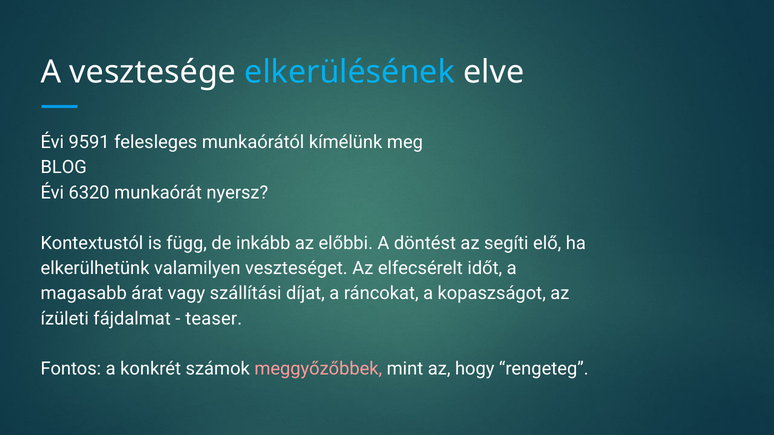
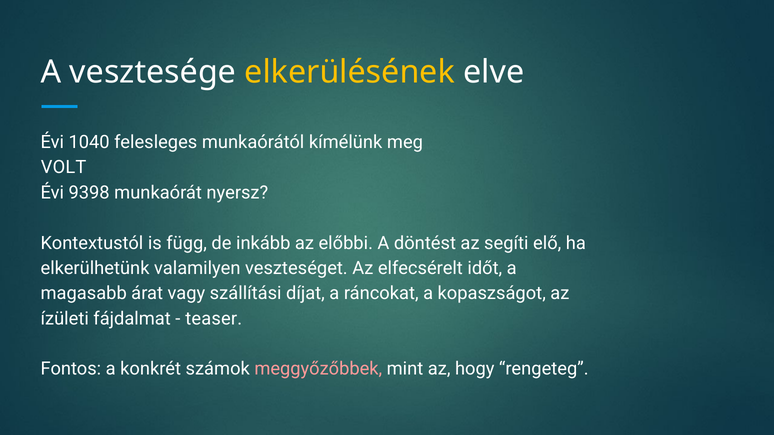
elkerülésének colour: light blue -> yellow
9591: 9591 -> 1040
BLOG: BLOG -> VOLT
6320: 6320 -> 9398
